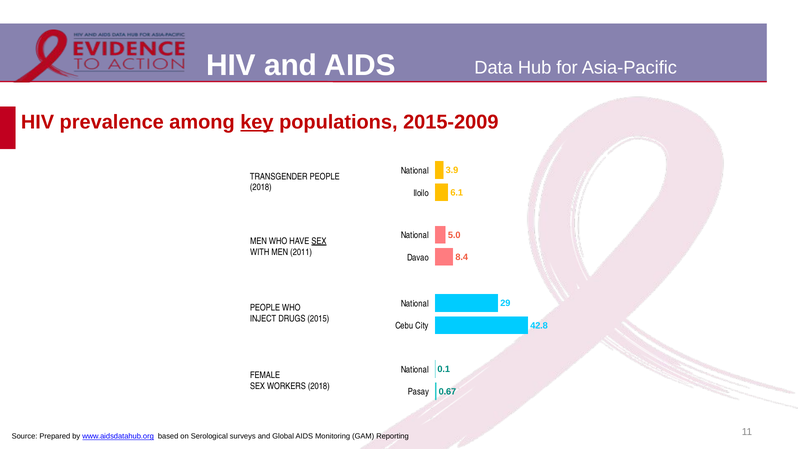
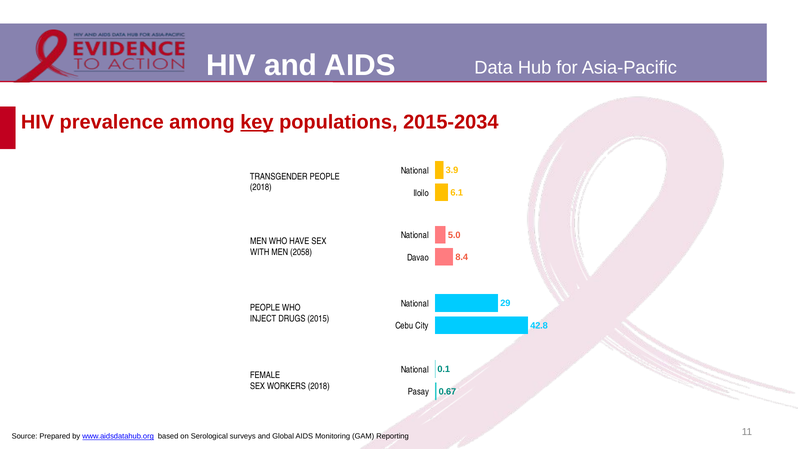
2015-2009: 2015-2009 -> 2015-2034
SEX at (319, 241) underline: present -> none
2011: 2011 -> 2058
